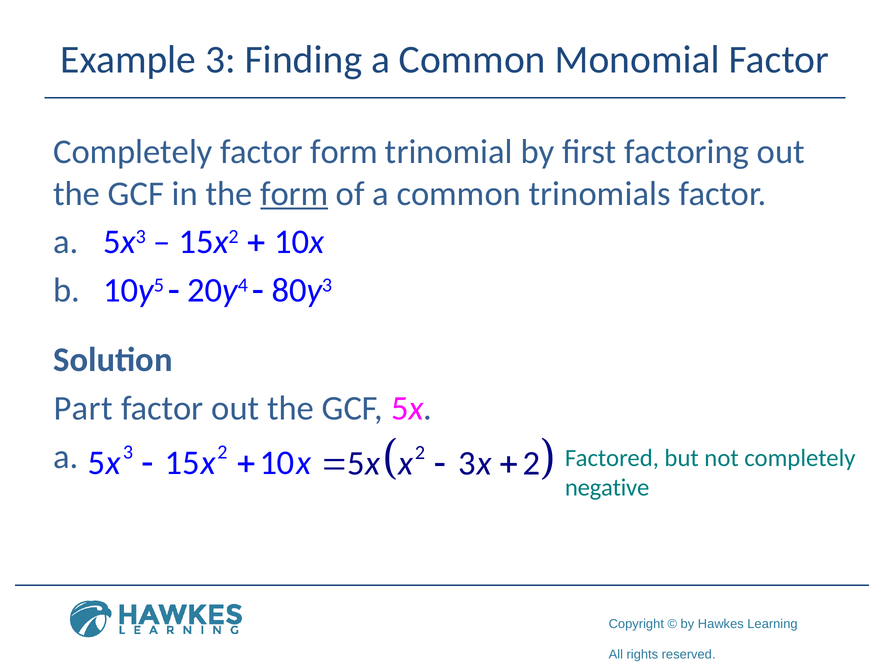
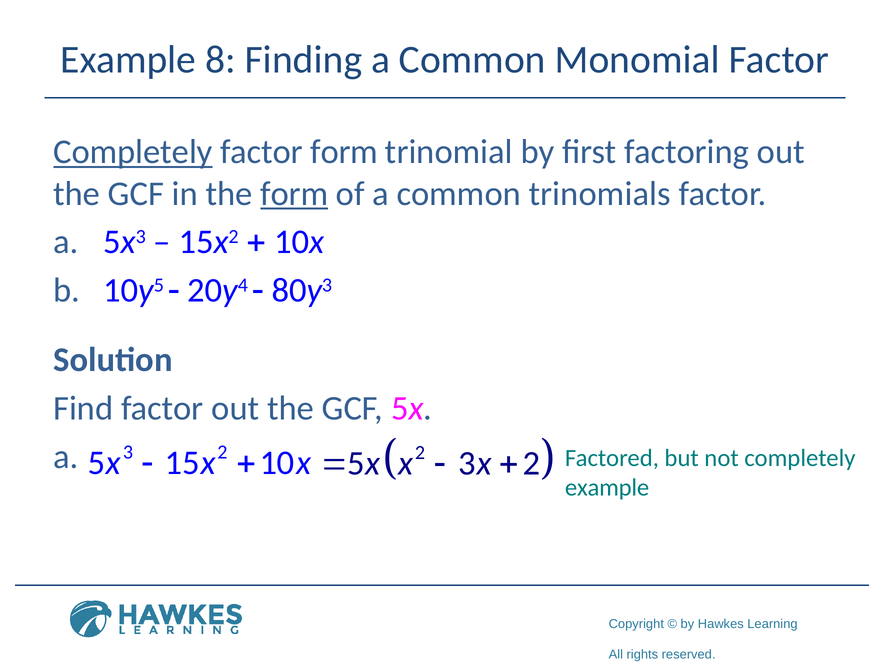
Example 3: 3 -> 8
Completely at (133, 152) underline: none -> present
Part: Part -> Find
negative at (607, 488): negative -> example
